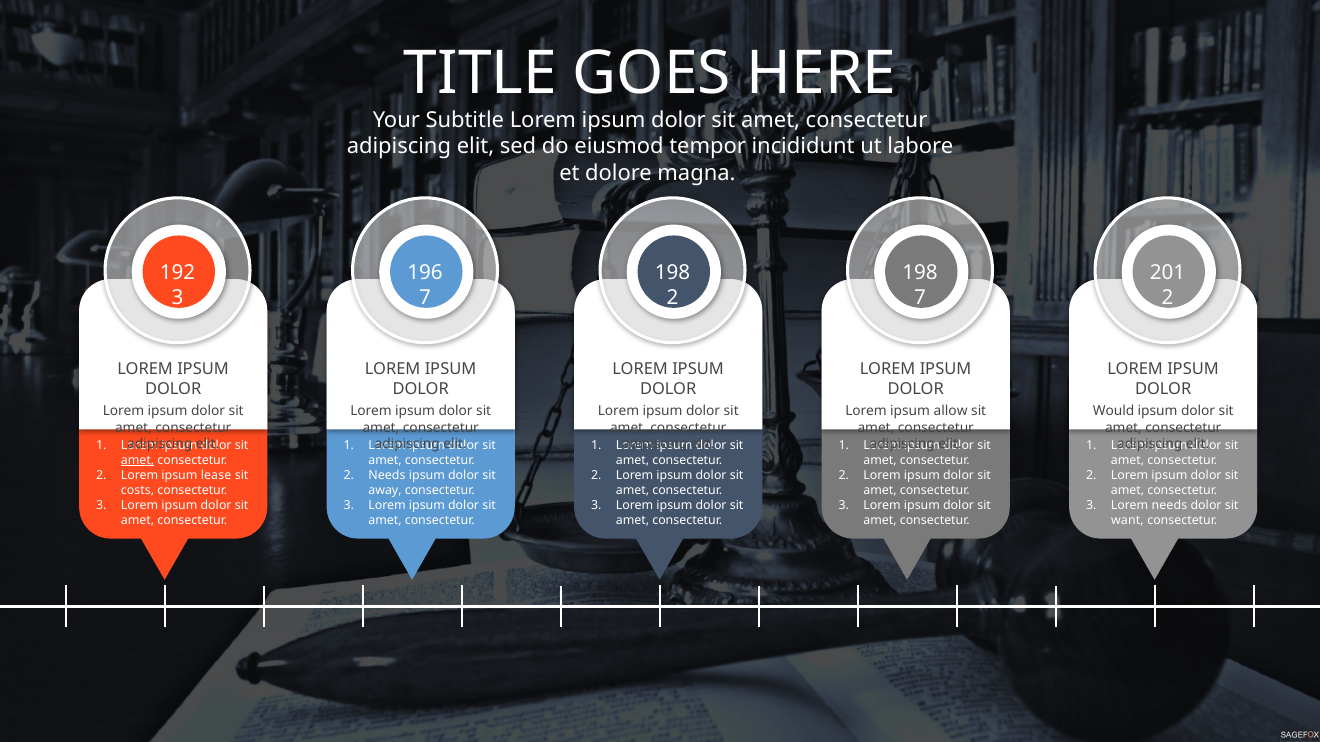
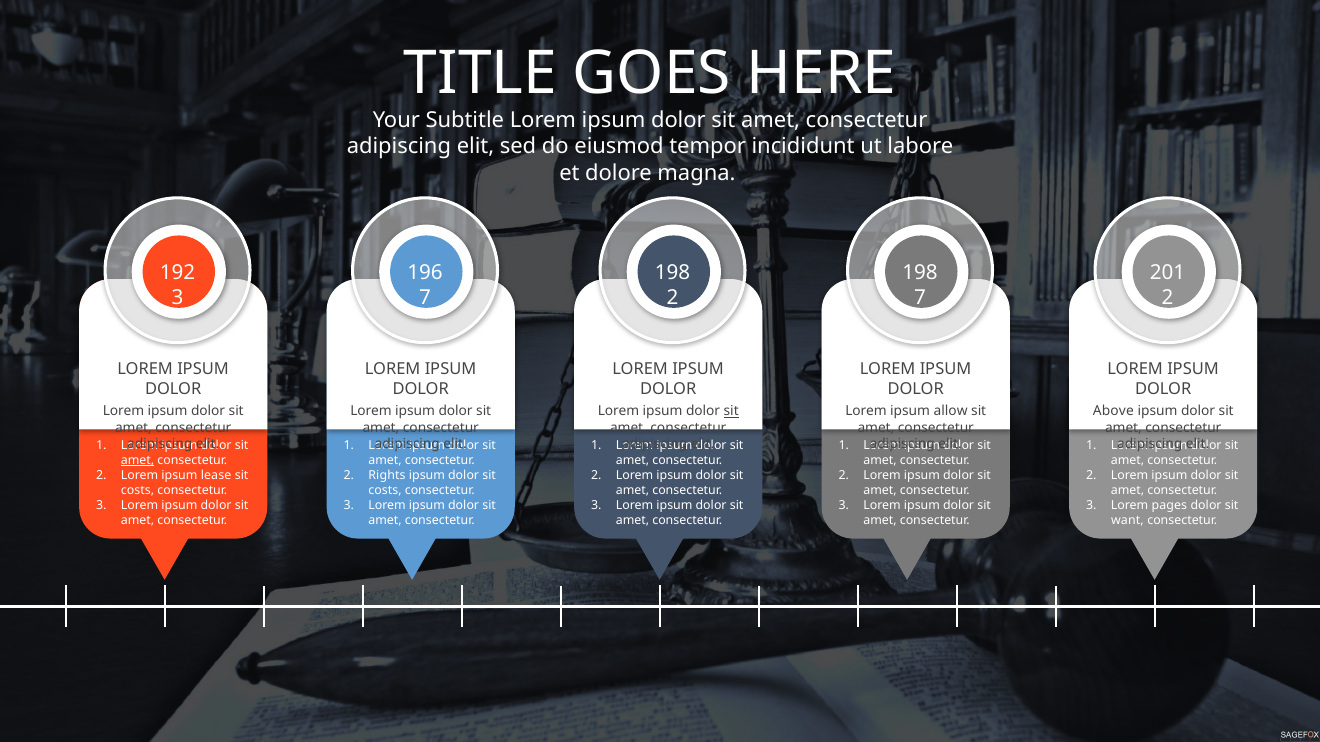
sit at (731, 411) underline: none -> present
Would: Would -> Above
Needs at (387, 476): Needs -> Rights
away at (385, 491): away -> costs
Lorem needs: needs -> pages
